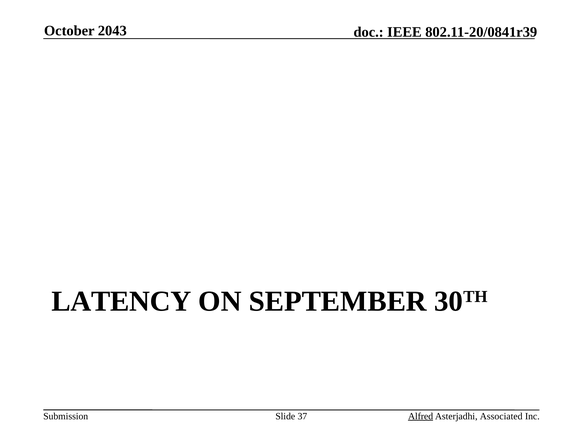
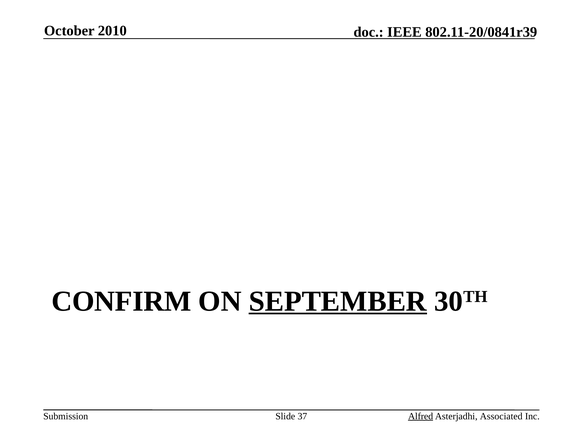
2043: 2043 -> 2010
LATENCY: LATENCY -> CONFIRM
SEPTEMBER underline: none -> present
